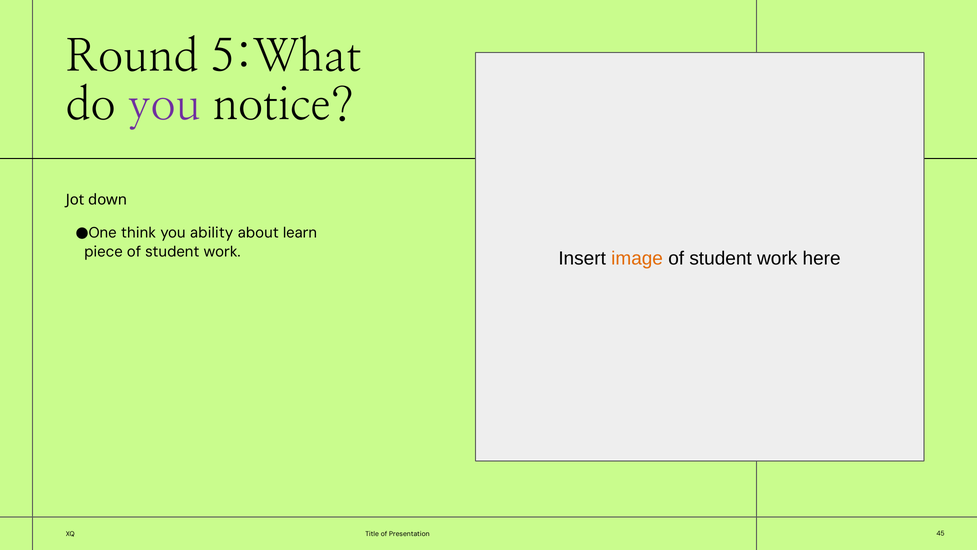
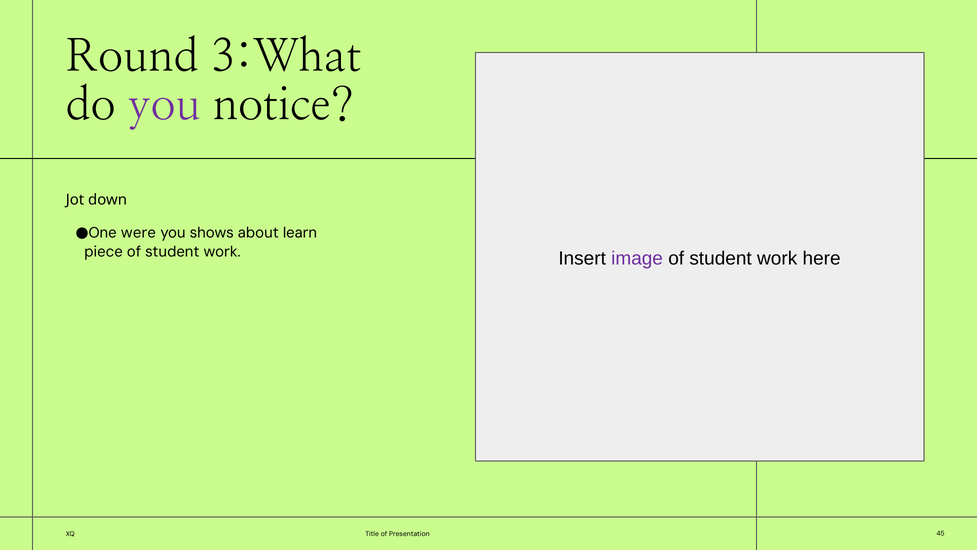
5:What: 5:What -> 3:What
think: think -> were
ability: ability -> shows
image colour: orange -> purple
